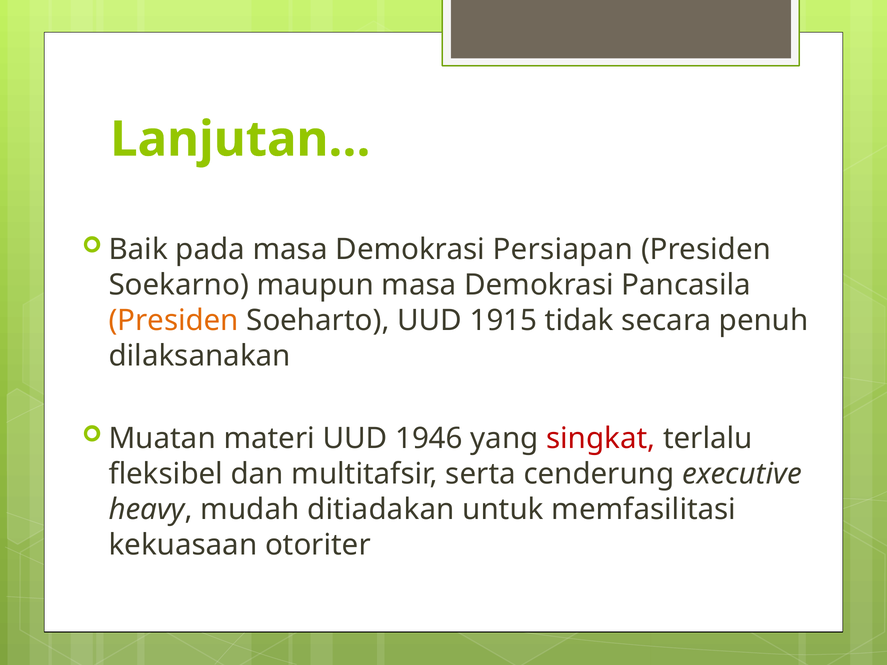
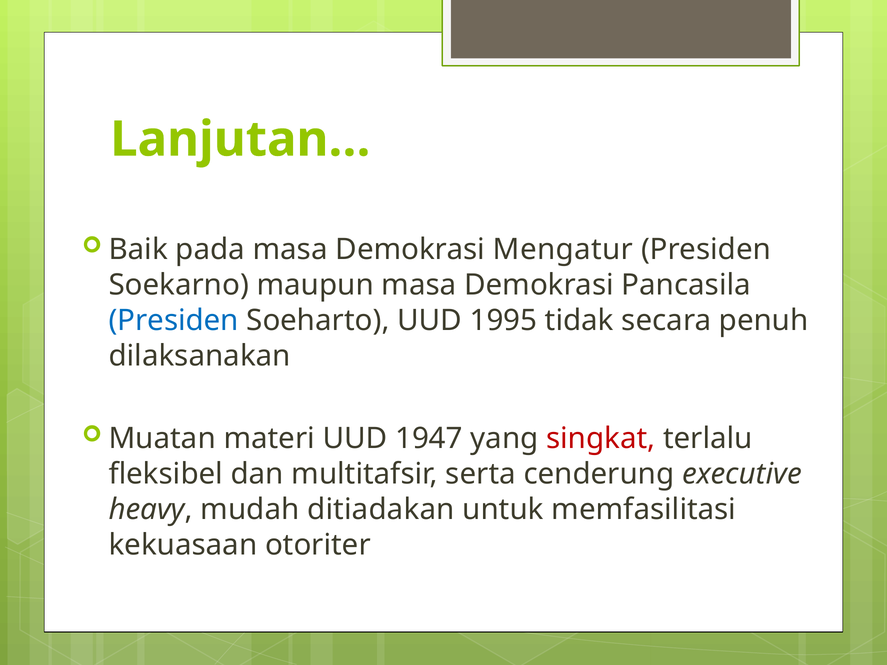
Persiapan: Persiapan -> Mengatur
Presiden at (174, 321) colour: orange -> blue
1915: 1915 -> 1995
1946: 1946 -> 1947
